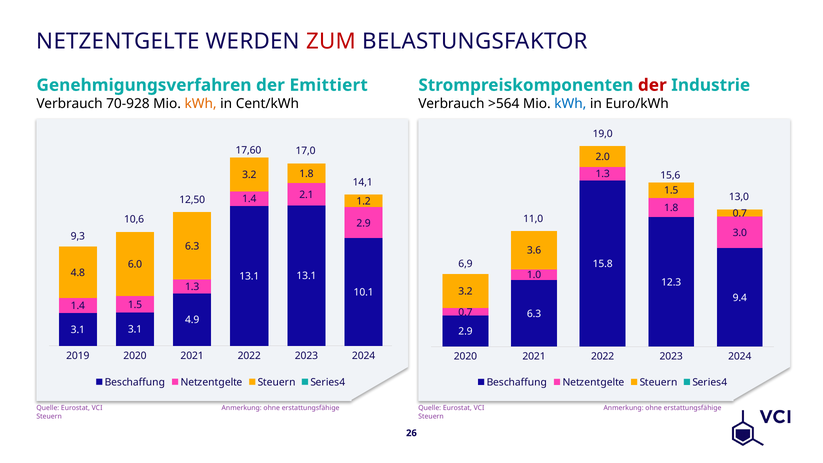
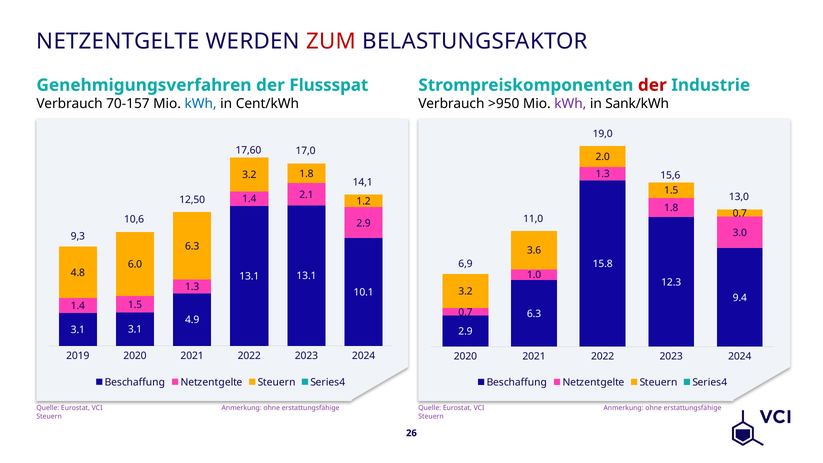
Emittiert: Emittiert -> Flussspat
70-928: 70-928 -> 70-157
kWh at (201, 104) colour: orange -> blue
>564: >564 -> >950
kWh at (570, 104) colour: blue -> purple
Euro/kWh: Euro/kWh -> Sank/kWh
